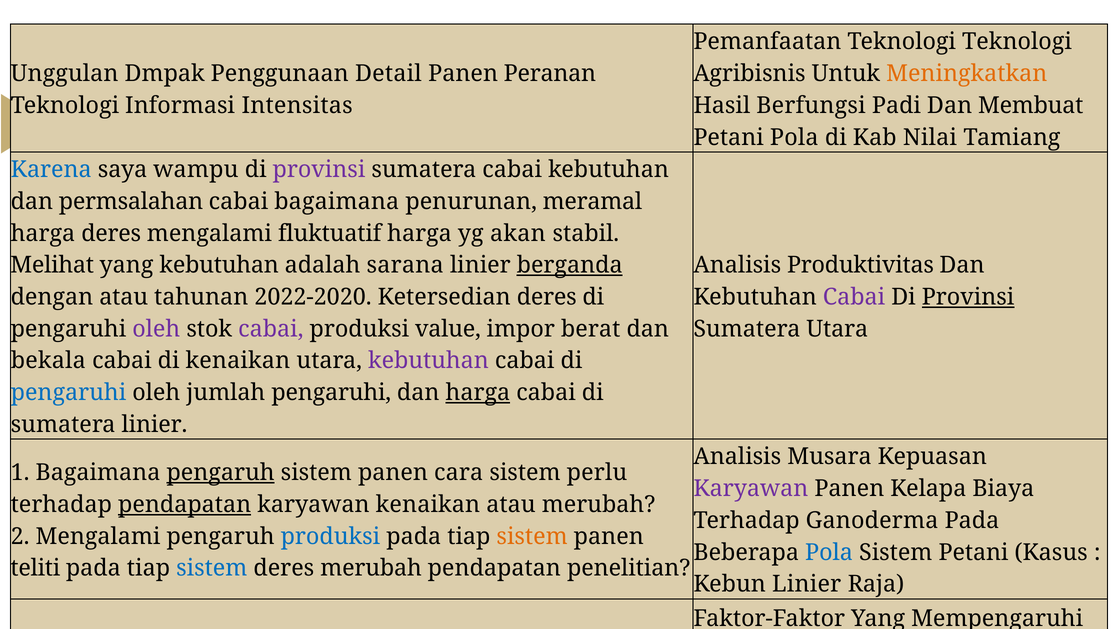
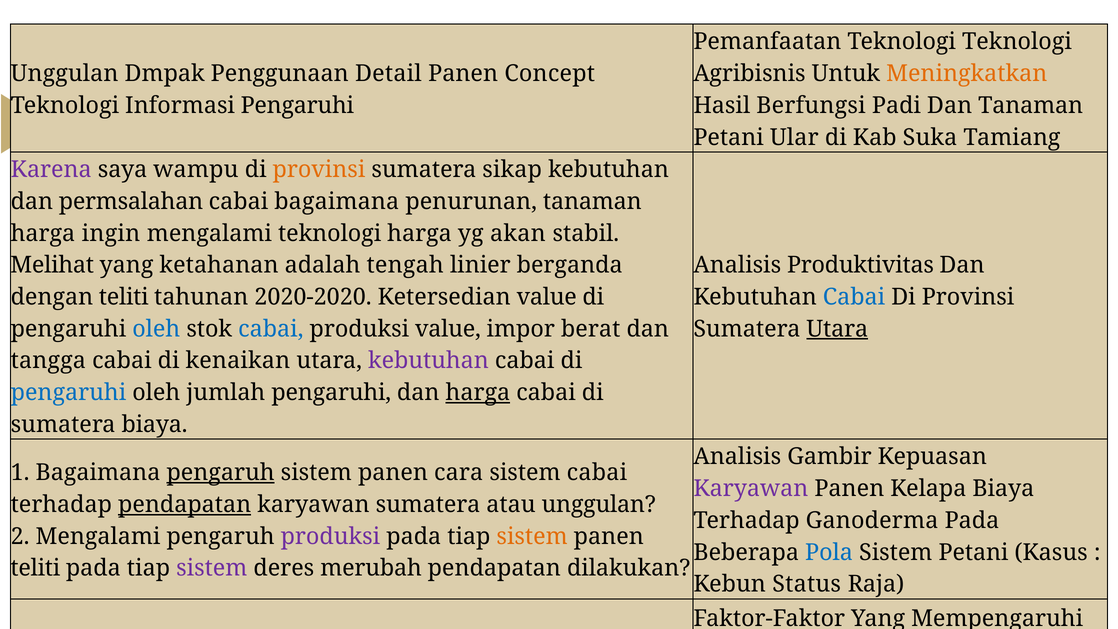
Peranan: Peranan -> Concept
Informasi Intensitas: Intensitas -> Pengaruhi
Dan Membuat: Membuat -> Tanaman
Petani Pola: Pola -> Ular
Nilai: Nilai -> Suka
Karena colour: blue -> purple
provinsi at (319, 170) colour: purple -> orange
sumatera cabai: cabai -> sikap
penurunan meramal: meramal -> tanaman
harga deres: deres -> ingin
mengalami fluktuatif: fluktuatif -> teknologi
yang kebutuhan: kebutuhan -> ketahanan
sarana: sarana -> tengah
berganda underline: present -> none
dengan atau: atau -> teliti
2022-2020: 2022-2020 -> 2020-2020
Ketersedian deres: deres -> value
Cabai at (854, 297) colour: purple -> blue
Provinsi at (968, 297) underline: present -> none
oleh at (156, 329) colour: purple -> blue
cabai at (271, 329) colour: purple -> blue
Utara at (837, 329) underline: none -> present
bekala: bekala -> tangga
sumatera linier: linier -> biaya
Musara: Musara -> Gambir
sistem perlu: perlu -> cabai
karyawan kenaikan: kenaikan -> sumatera
atau merubah: merubah -> unggulan
produksi at (330, 536) colour: blue -> purple
sistem at (212, 568) colour: blue -> purple
penelitian: penelitian -> dilakukan
Kebun Linier: Linier -> Status
